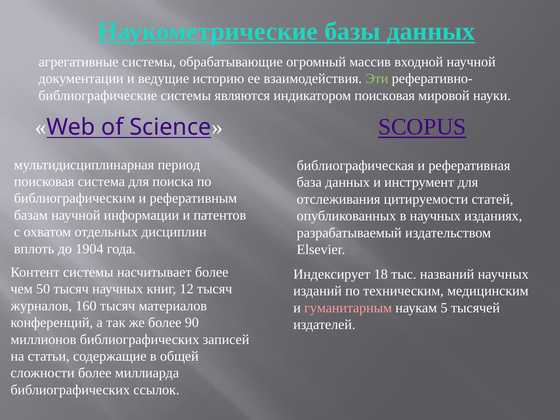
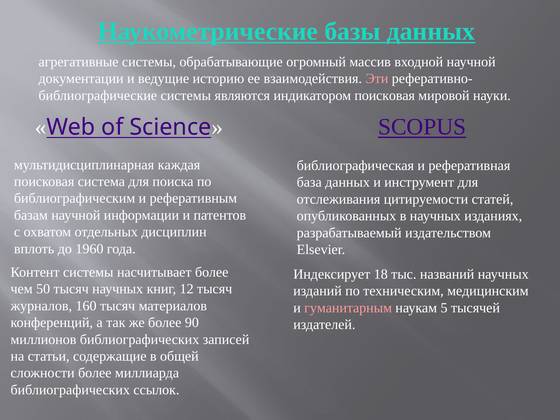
Эти colour: light green -> pink
период: период -> каждая
1904: 1904 -> 1960
